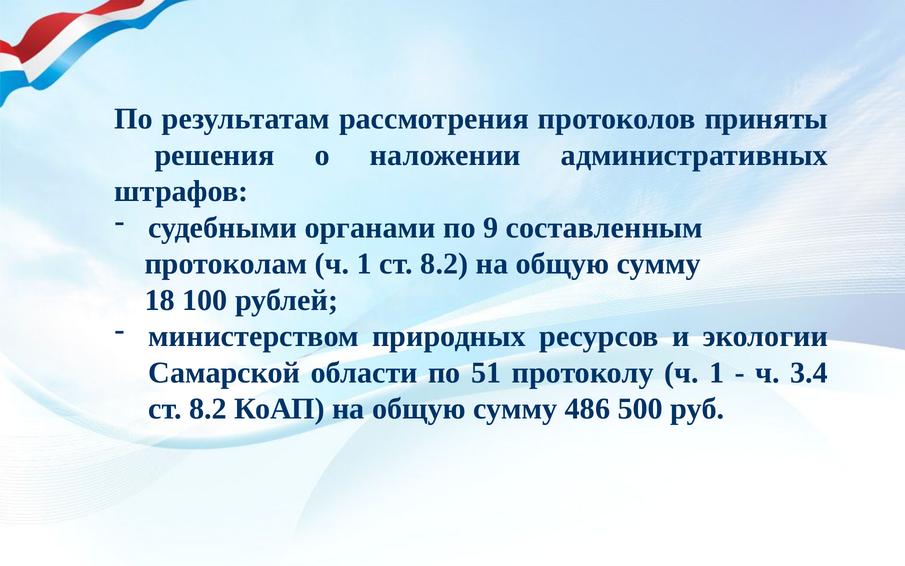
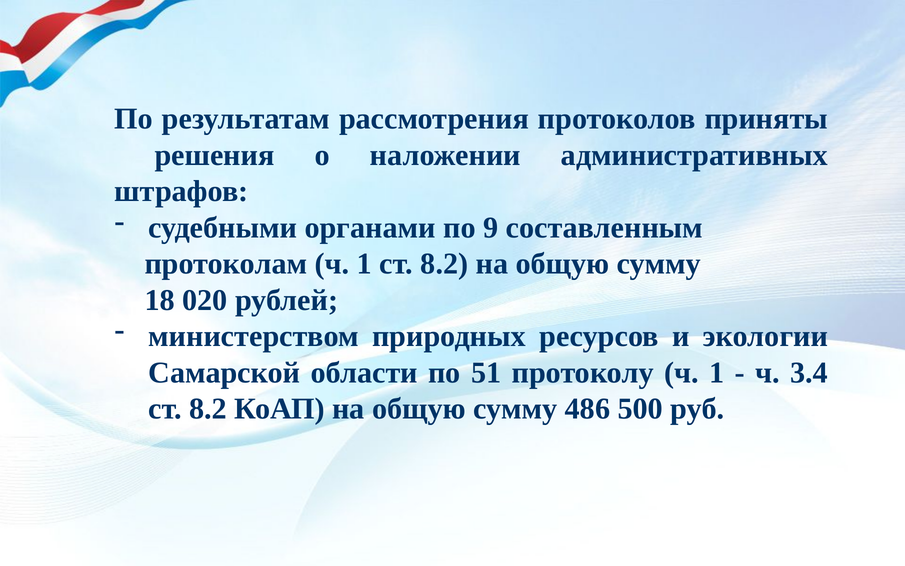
100: 100 -> 020
